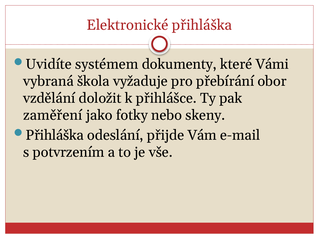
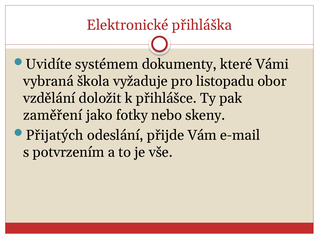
přebírání: přebírání -> listopadu
Přihláška at (55, 135): Přihláška -> Přijatých
